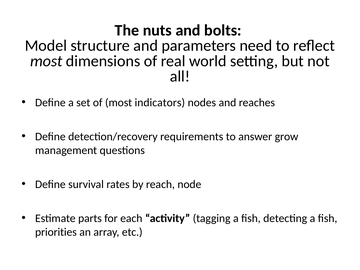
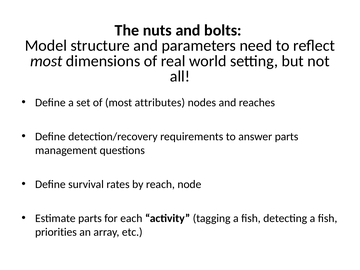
indicators: indicators -> attributes
answer grow: grow -> parts
